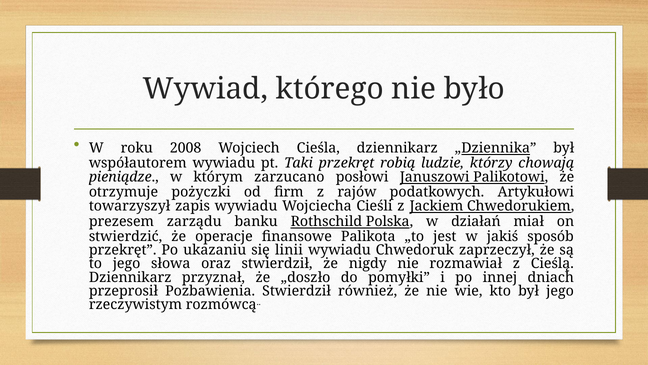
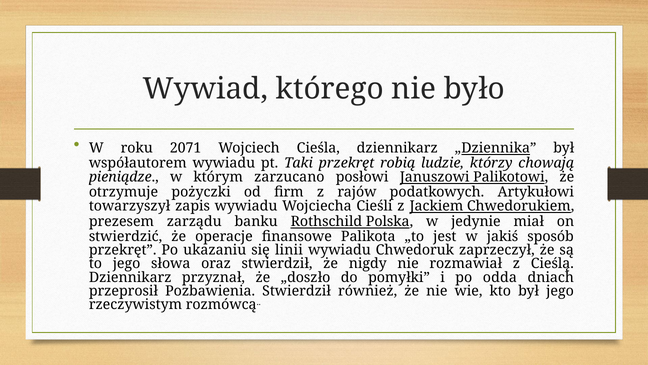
2008: 2008 -> 2071
działań: działań -> jedynie
innej: innej -> odda
